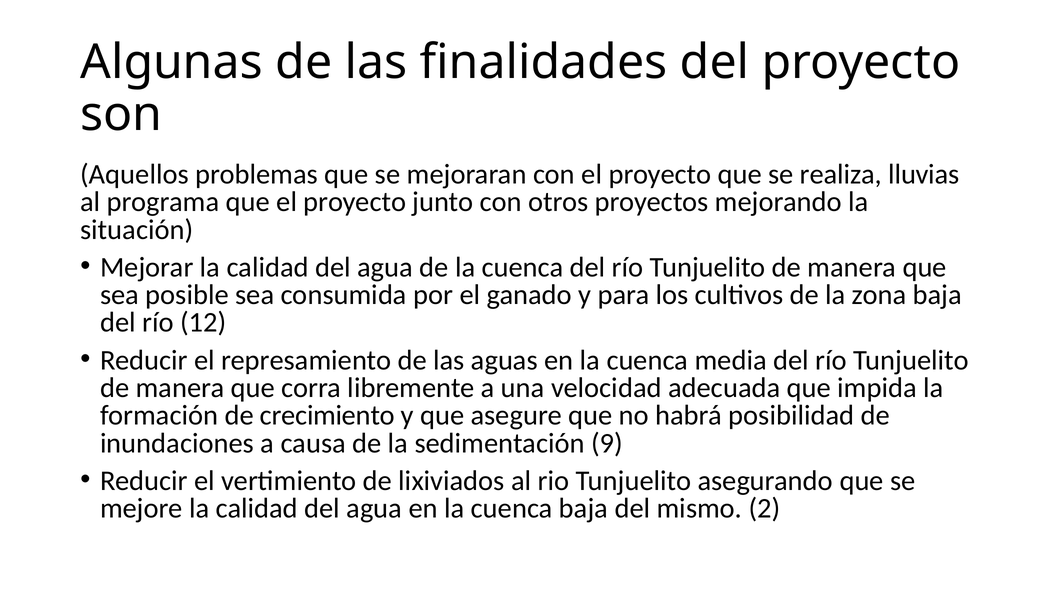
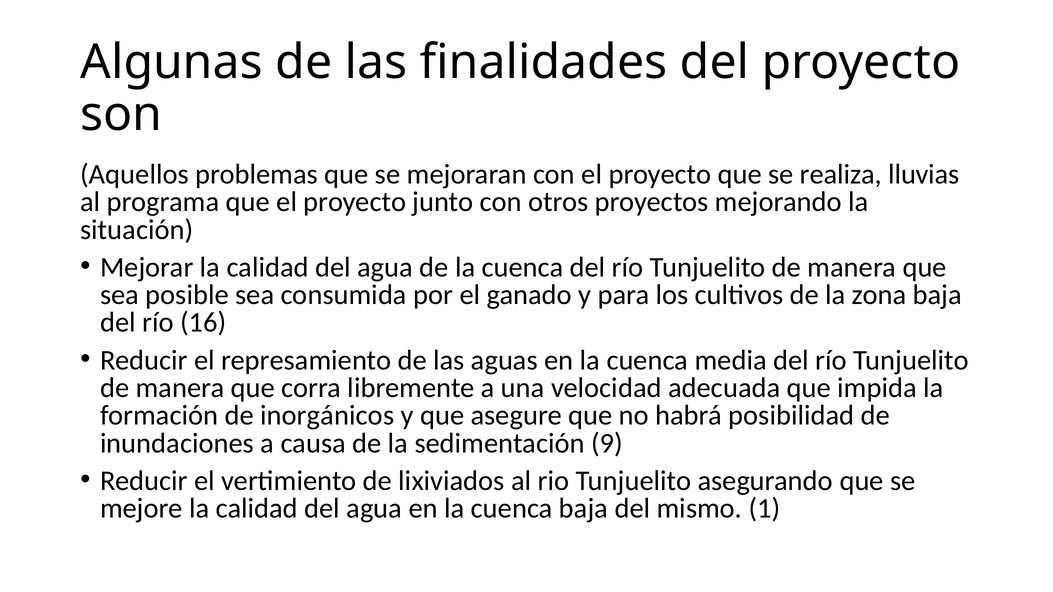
12: 12 -> 16
crecimiento: crecimiento -> inorgánicos
2: 2 -> 1
